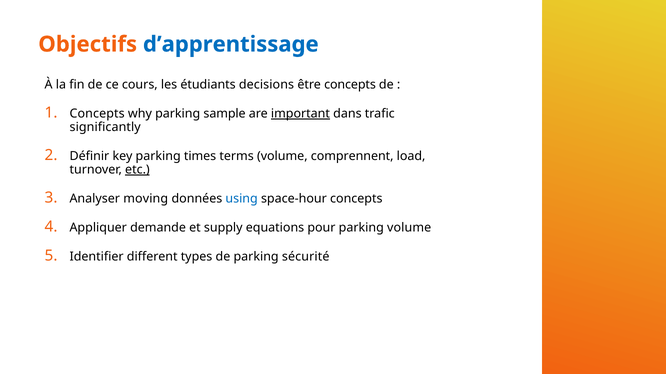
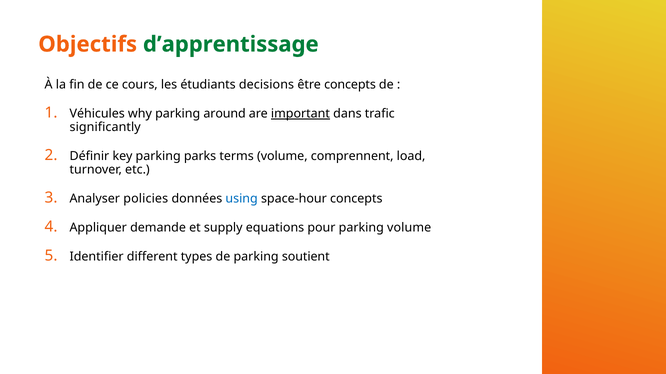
d’apprentissage colour: blue -> green
Concepts at (97, 114): Concepts -> Véhicules
sample: sample -> around
times: times -> parks
etc underline: present -> none
moving: moving -> policies
sécurité: sécurité -> soutient
